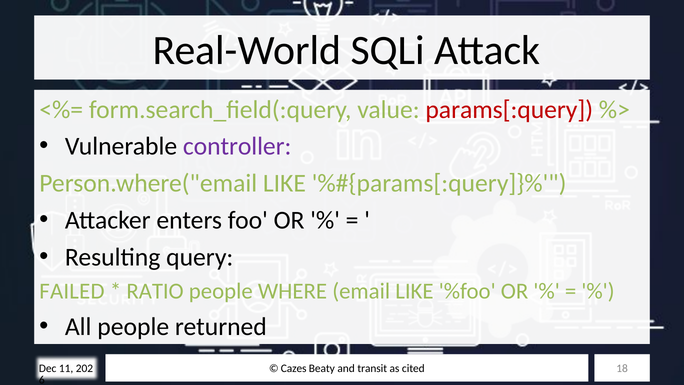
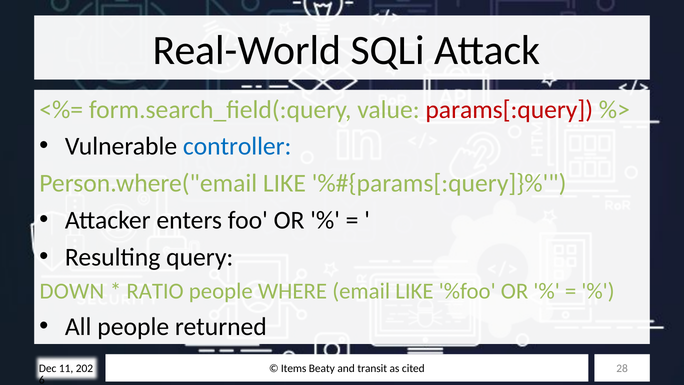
controller colour: purple -> blue
FAILED: FAILED -> DOWN
Cazes: Cazes -> Items
18: 18 -> 28
